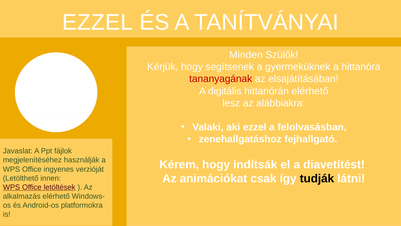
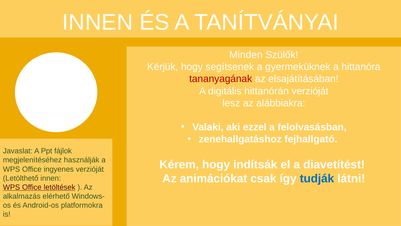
EZZEL at (98, 22): EZZEL -> INNEN
hittanórán elérhető: elérhető -> verzióját
tudják colour: black -> blue
